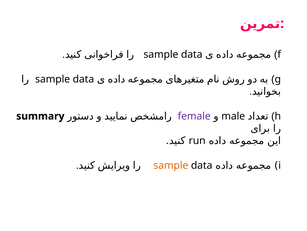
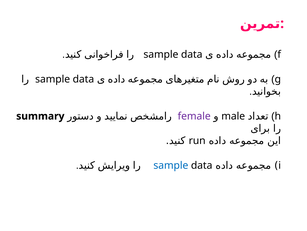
sample at (171, 165) colour: orange -> blue
